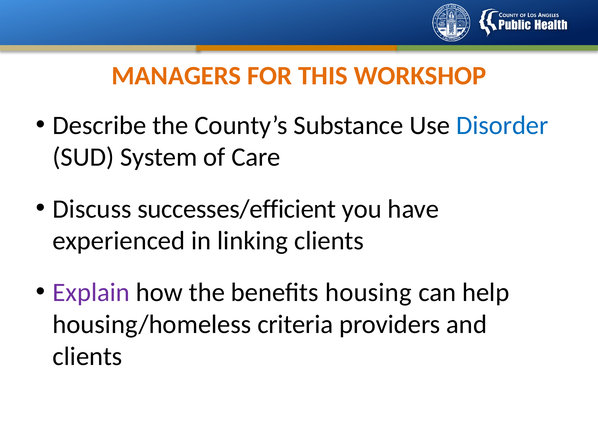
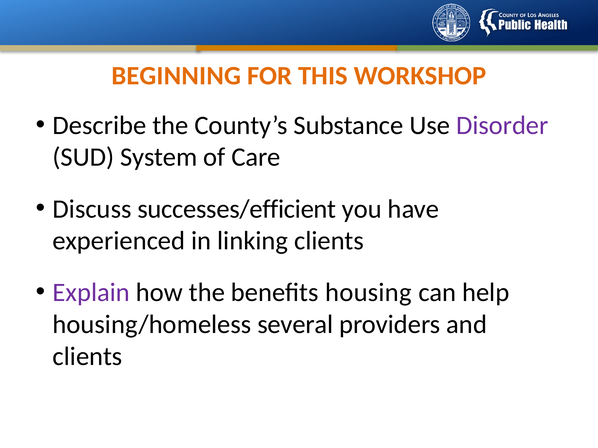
MANAGERS: MANAGERS -> BEGINNING
Disorder colour: blue -> purple
criteria: criteria -> several
